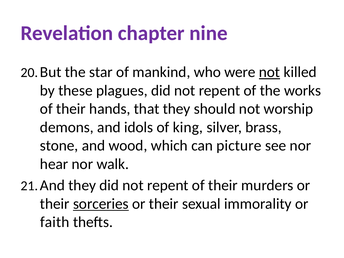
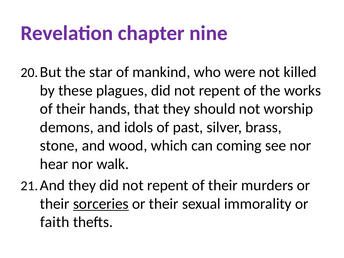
not at (270, 72) underline: present -> none
king: king -> past
picture: picture -> coming
